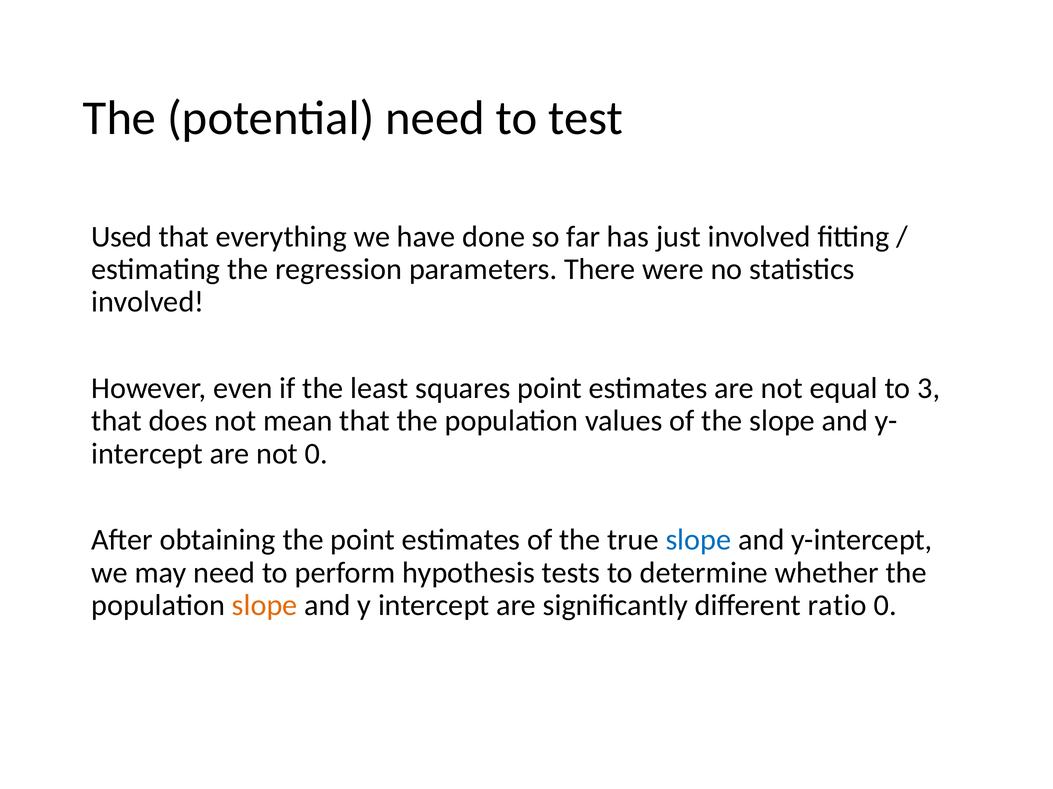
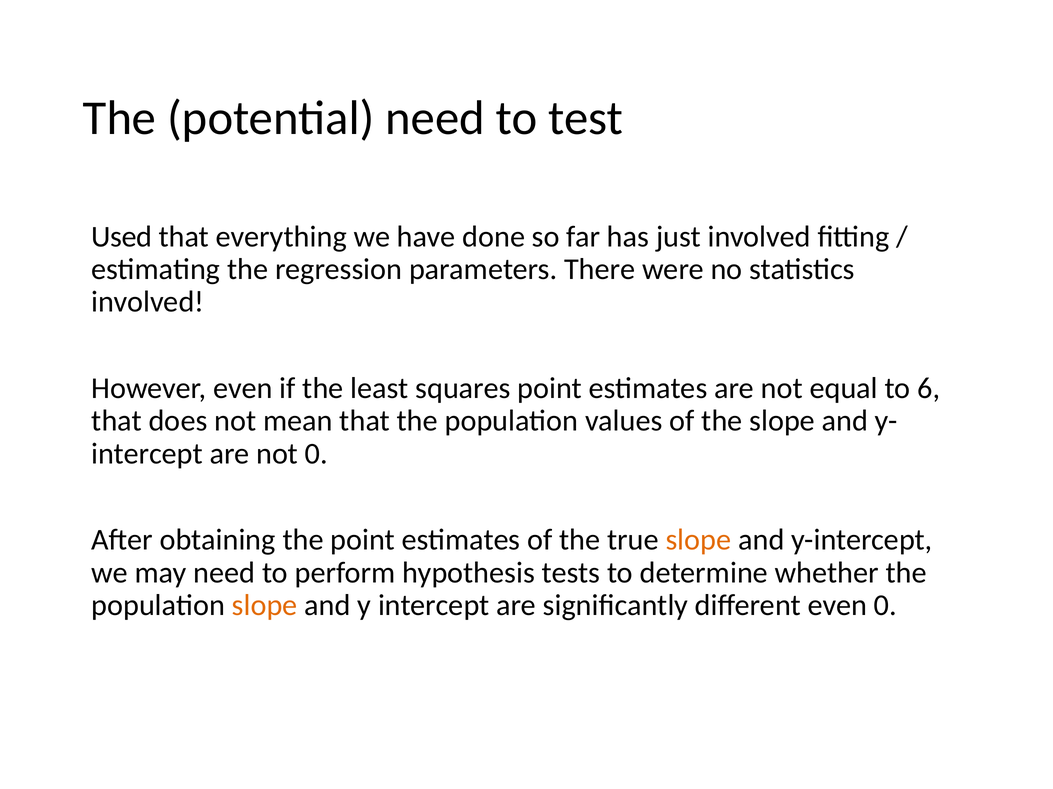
3: 3 -> 6
slope at (699, 540) colour: blue -> orange
different ratio: ratio -> even
